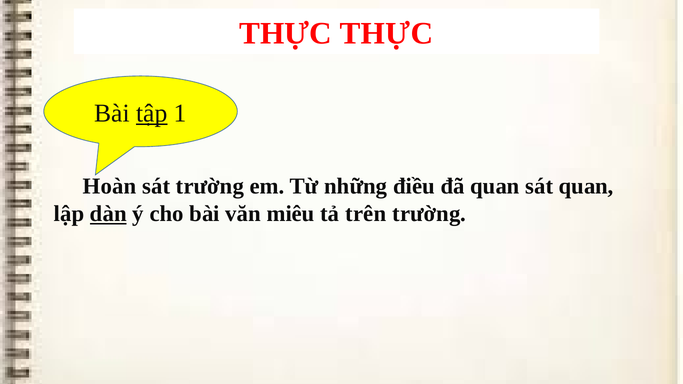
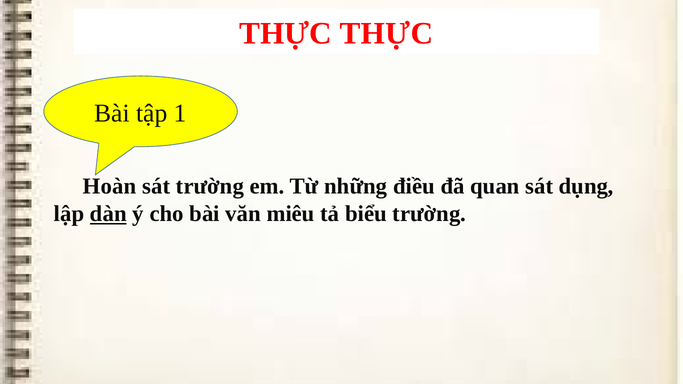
tập underline: present -> none
sát quan: quan -> dụng
trên: trên -> biểu
